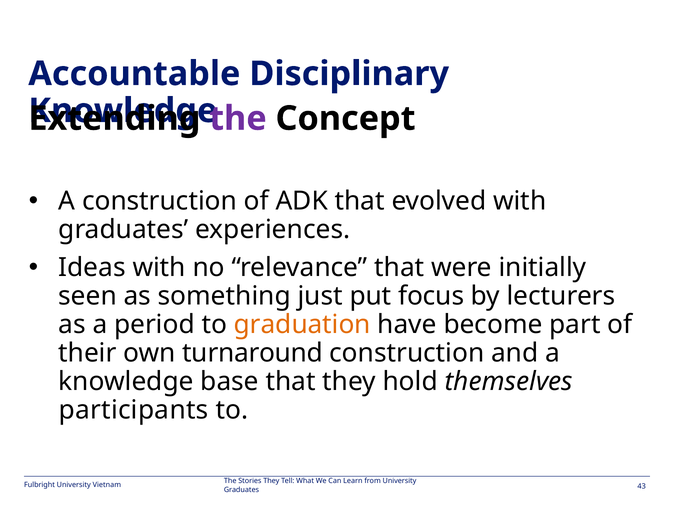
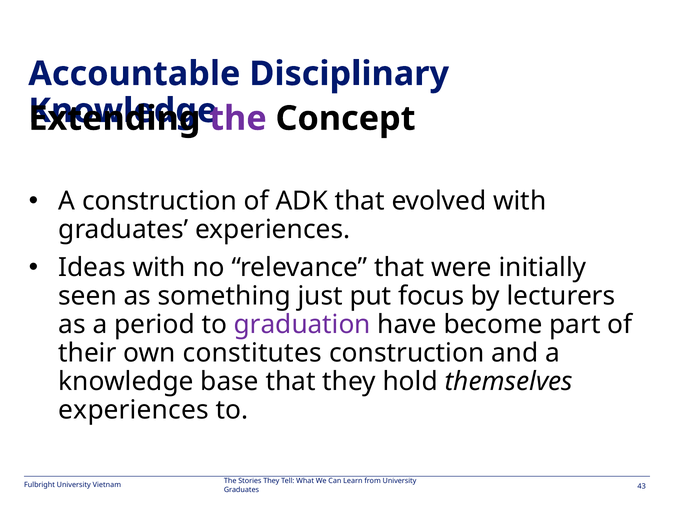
graduation colour: orange -> purple
turnaround: turnaround -> constitutes
participants at (134, 409): participants -> experiences
